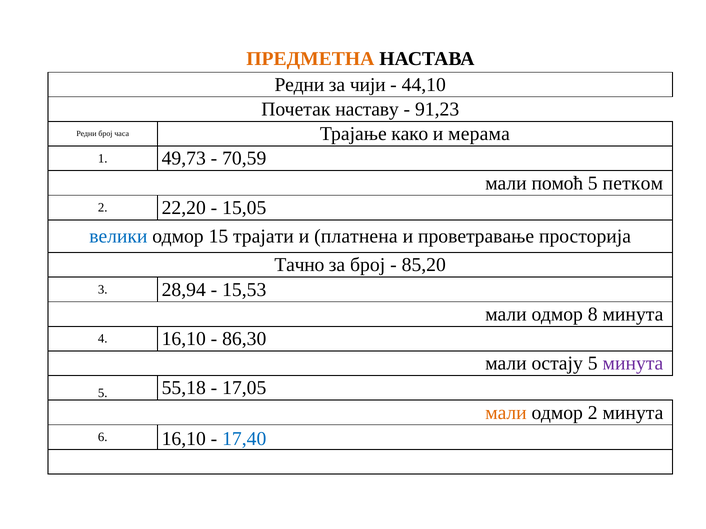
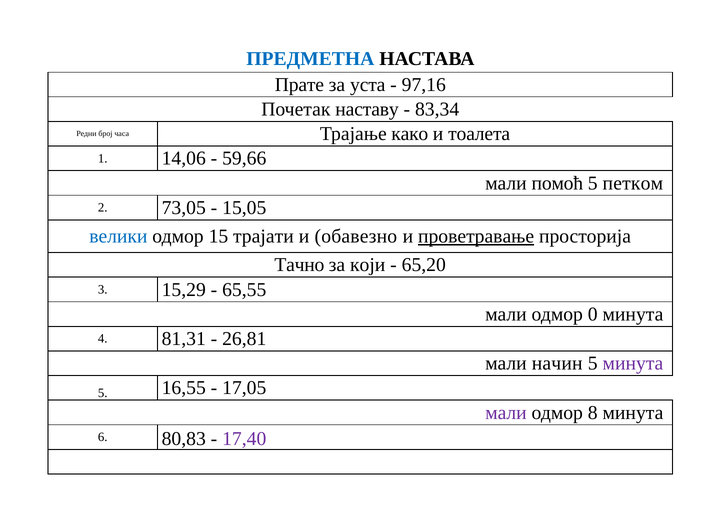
ПРЕДМЕТНА colour: orange -> blue
Редни at (299, 85): Редни -> Прате
чији: чији -> уста
44,10: 44,10 -> 97,16
91,23: 91,23 -> 83,34
мерама: мерама -> тоалета
49,73: 49,73 -> 14,06
70,59: 70,59 -> 59,66
22,20: 22,20 -> 73,05
платнена: платнена -> обавезно
проветравање underline: none -> present
за број: број -> који
85,20: 85,20 -> 65,20
28,94: 28,94 -> 15,29
15,53: 15,53 -> 65,55
8: 8 -> 0
4 16,10: 16,10 -> 81,31
86,30: 86,30 -> 26,81
остају: остају -> начин
55,18: 55,18 -> 16,55
мали at (506, 413) colour: orange -> purple
одмор 2: 2 -> 8
6 16,10: 16,10 -> 80,83
17,40 colour: blue -> purple
